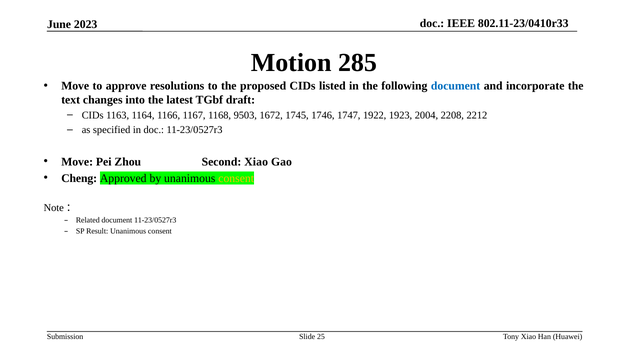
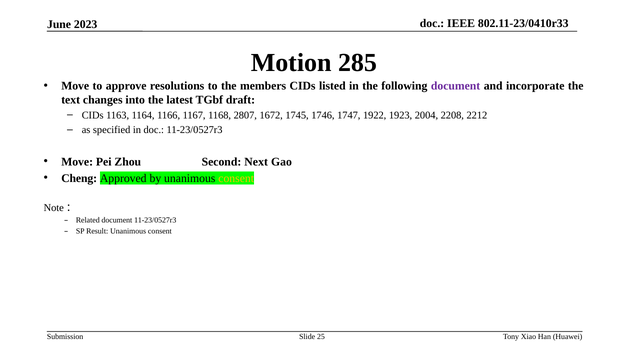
proposed: proposed -> members
document at (456, 86) colour: blue -> purple
9503: 9503 -> 2807
Second Xiao: Xiao -> Next
